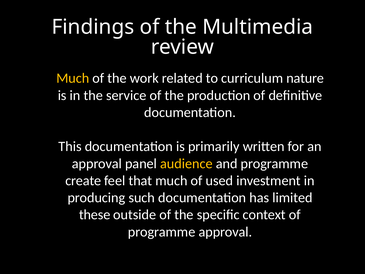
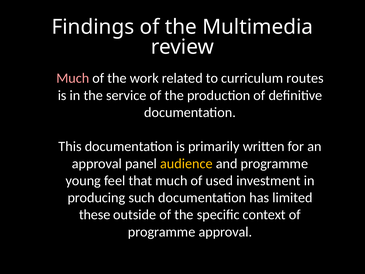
Much at (73, 78) colour: yellow -> pink
nature: nature -> routes
create: create -> young
